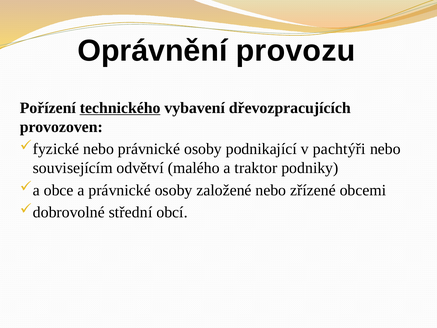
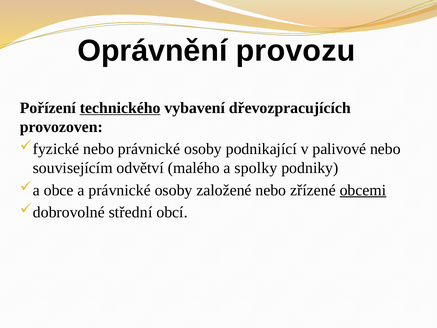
pachtýři: pachtýři -> palivové
traktor: traktor -> spolky
obcemi underline: none -> present
